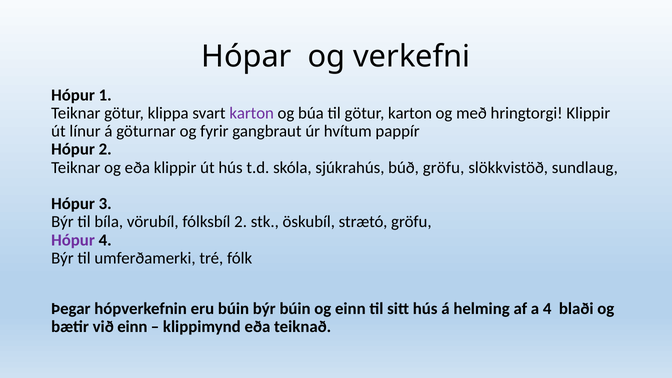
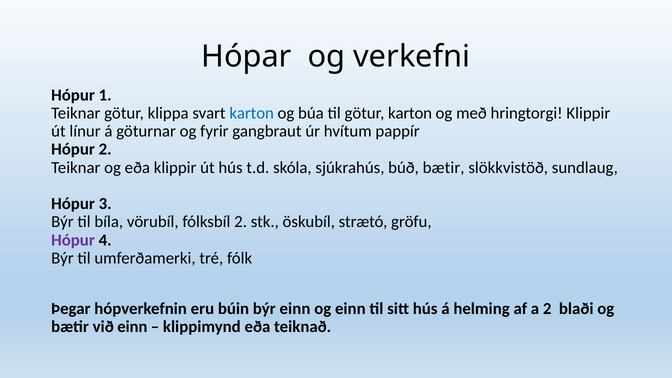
karton at (252, 113) colour: purple -> blue
búð gröfu: gröfu -> bætir
býr búin: búin -> einn
a 4: 4 -> 2
